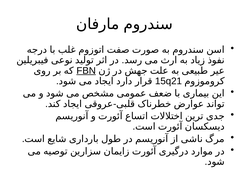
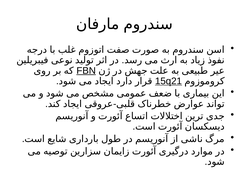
15q21 underline: none -> present
